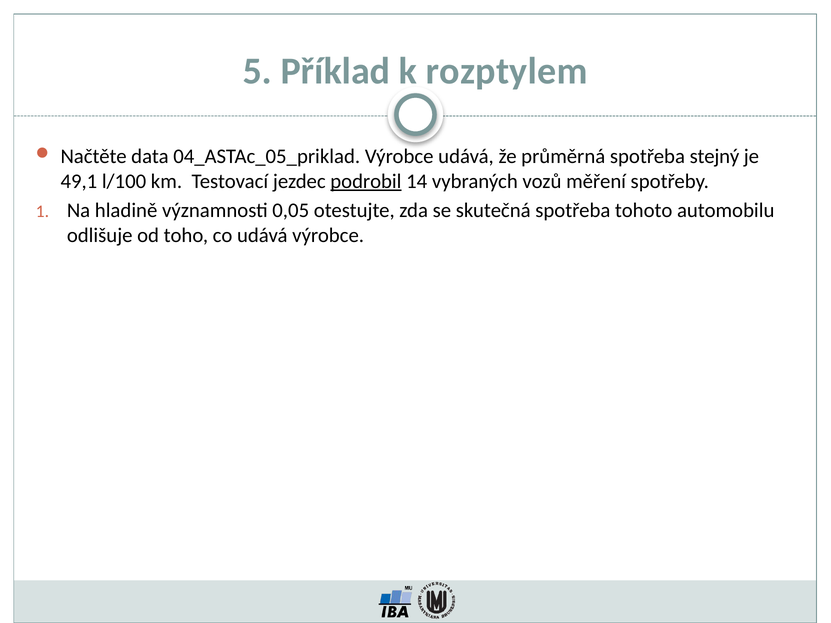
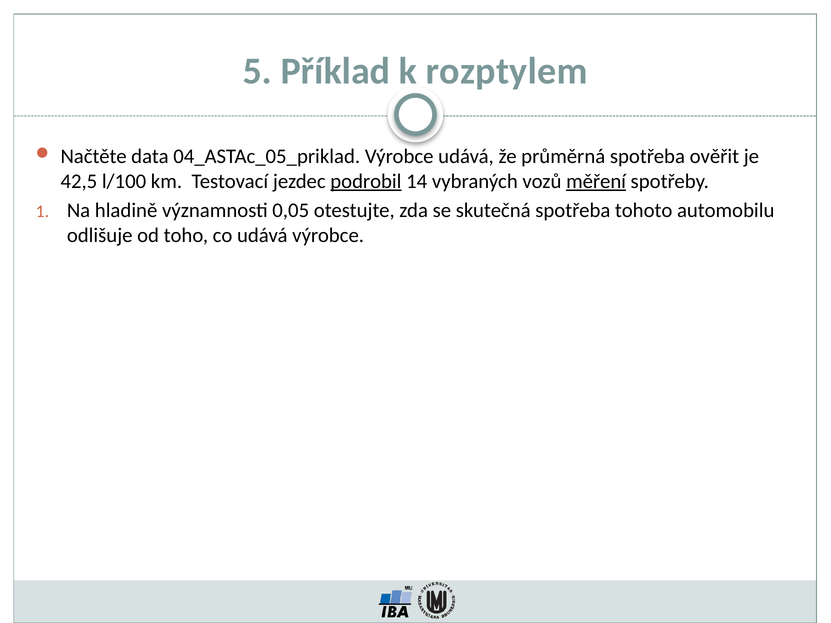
stejný: stejný -> ověřit
49,1: 49,1 -> 42,5
měření underline: none -> present
